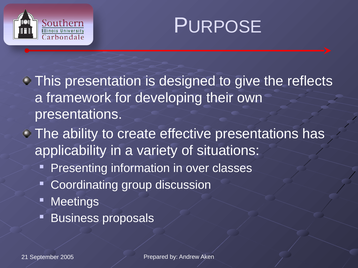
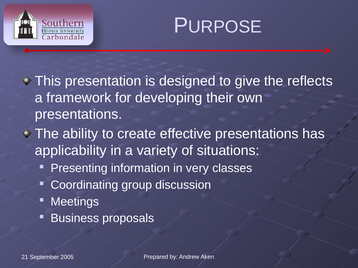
over: over -> very
